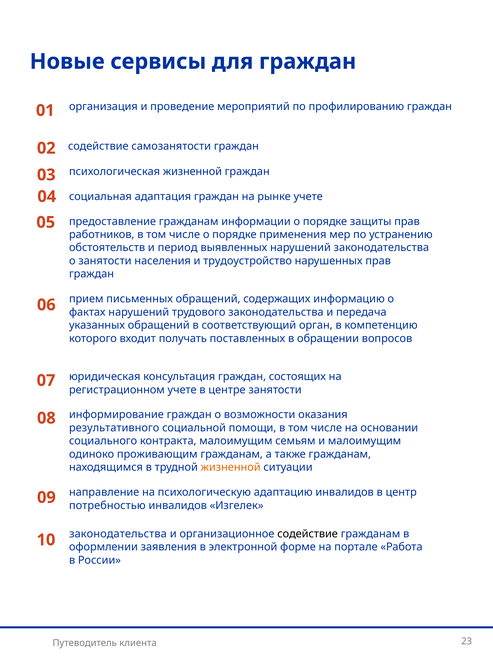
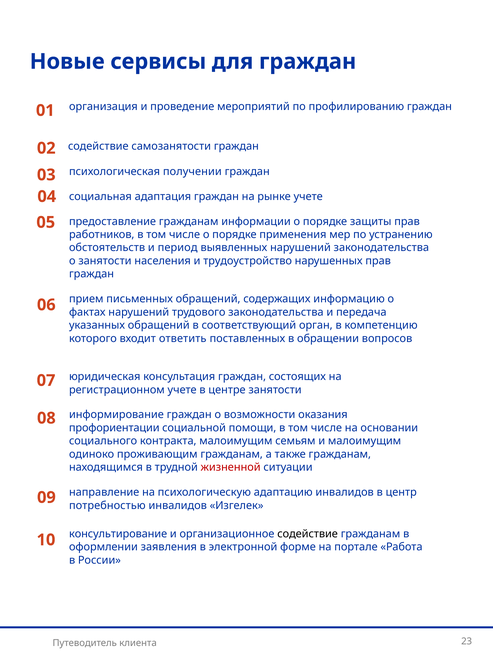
психологическая жизненной: жизненной -> получении
получать: получать -> ответить
результативного: результативного -> профориентации
жизненной at (231, 467) colour: orange -> red
законодательства at (118, 534): законодательства -> консультирование
